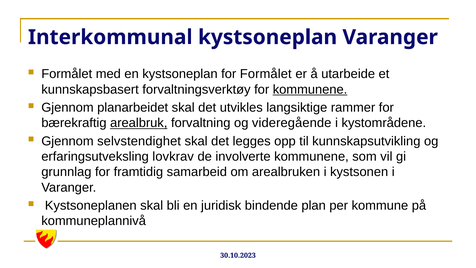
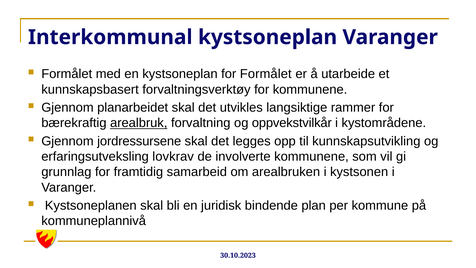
kommunene at (310, 89) underline: present -> none
videregående: videregående -> oppvekstvilkår
selvstendighet: selvstendighet -> jordressursene
